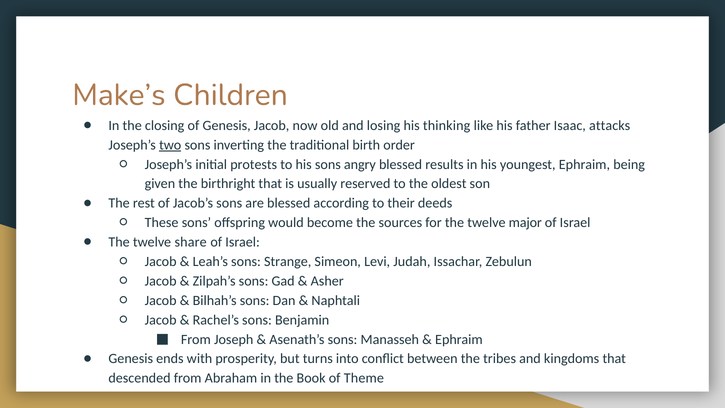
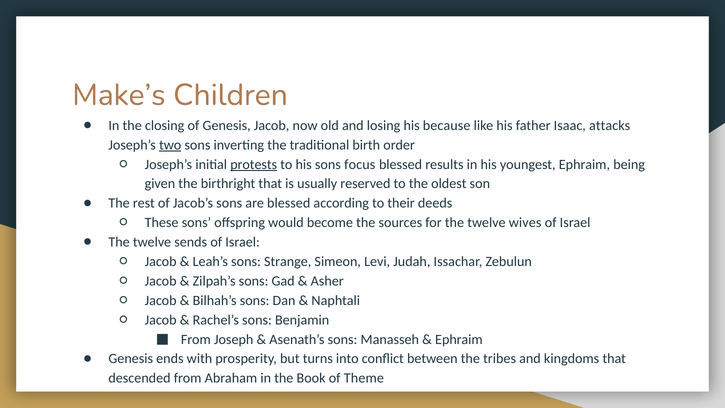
thinking: thinking -> because
protests underline: none -> present
angry: angry -> focus
major: major -> wives
share: share -> sends
